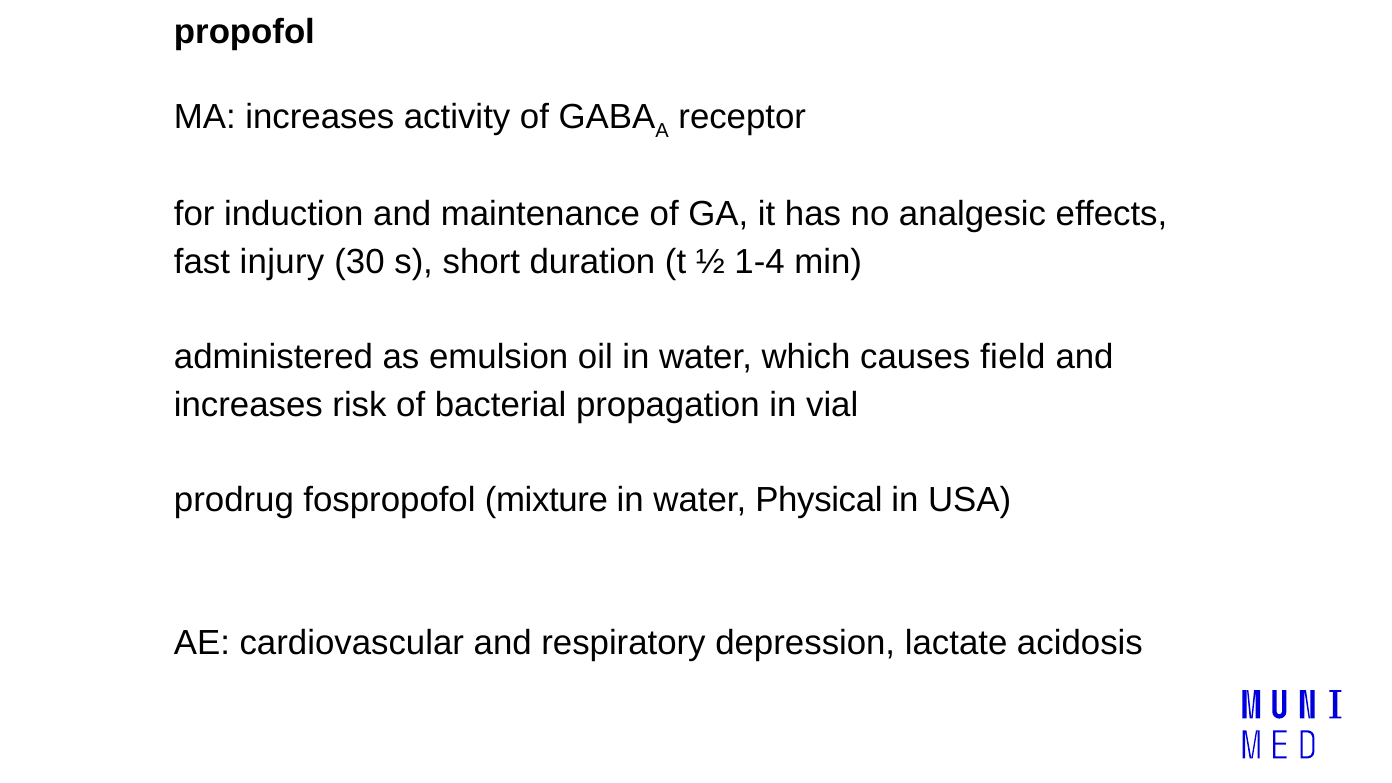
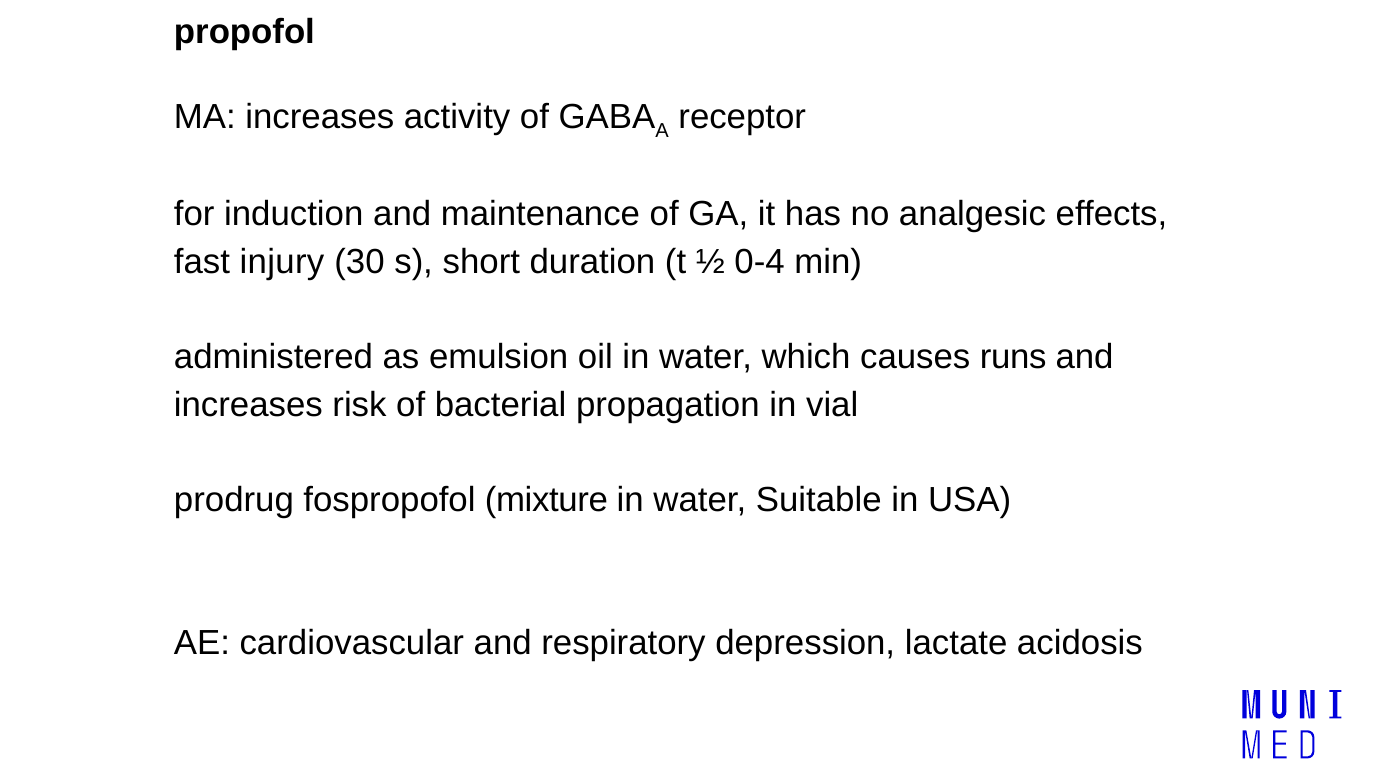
1-4: 1-4 -> 0-4
field: field -> runs
Physical: Physical -> Suitable
